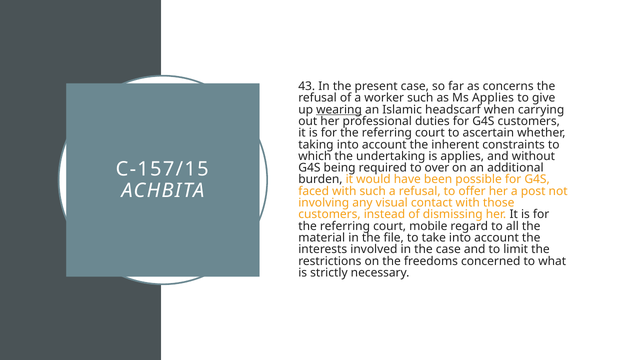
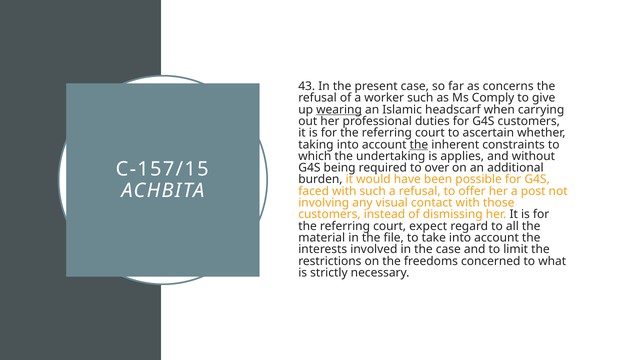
Ms Applies: Applies -> Comply
the at (419, 145) underline: none -> present
mobile: mobile -> expect
